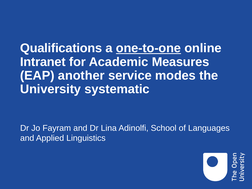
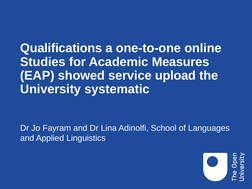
one-to-one underline: present -> none
Intranet: Intranet -> Studies
another: another -> showed
modes: modes -> upload
